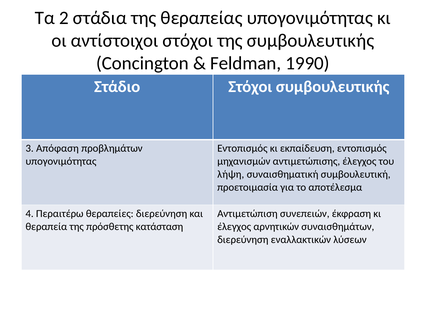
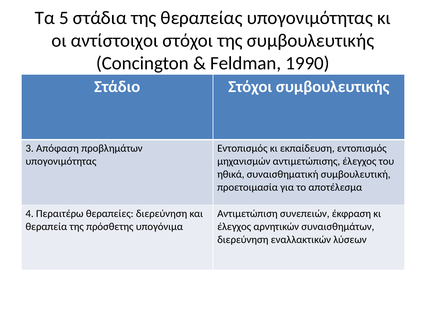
2: 2 -> 5
λήψη: λήψη -> ηθικά
κατάσταση: κατάσταση -> υπογόνιμα
